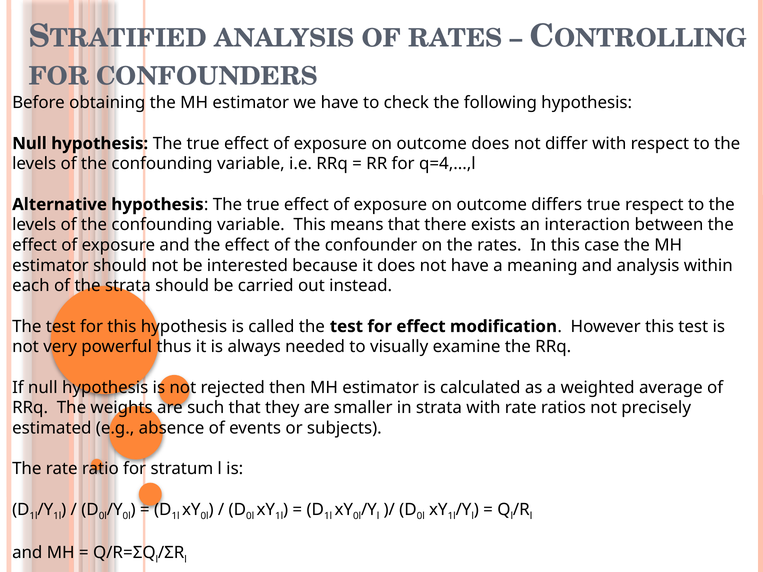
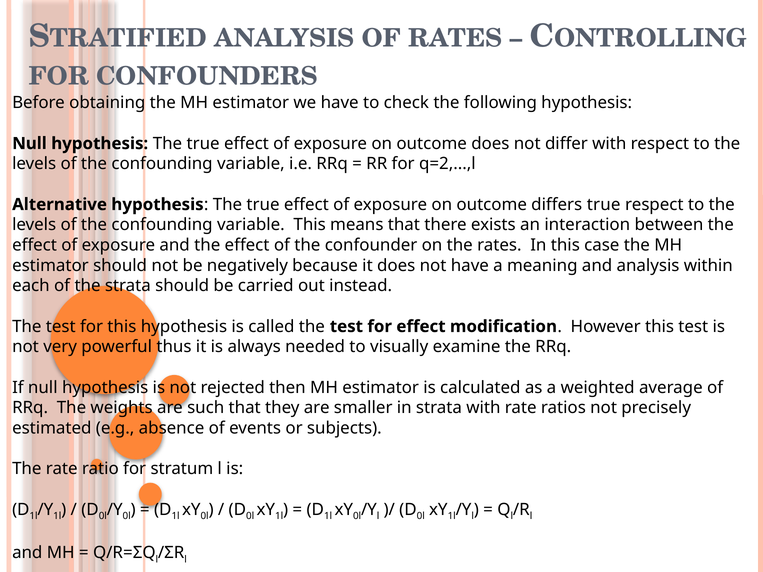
q=4,...,l: q=4,...,l -> q=2,...,l
interested: interested -> negatively
